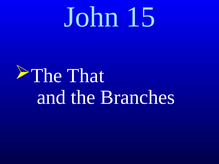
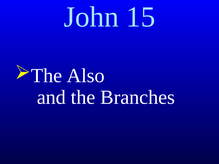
That: That -> Also
